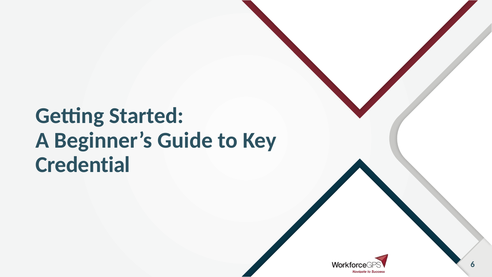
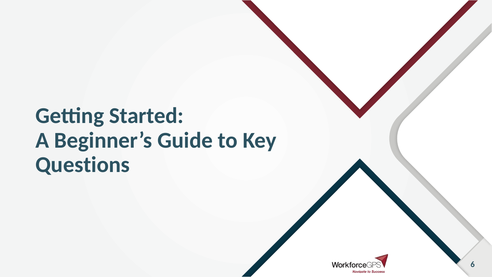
Credential: Credential -> Questions
